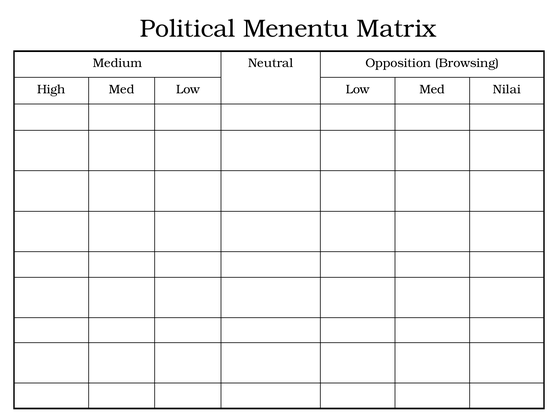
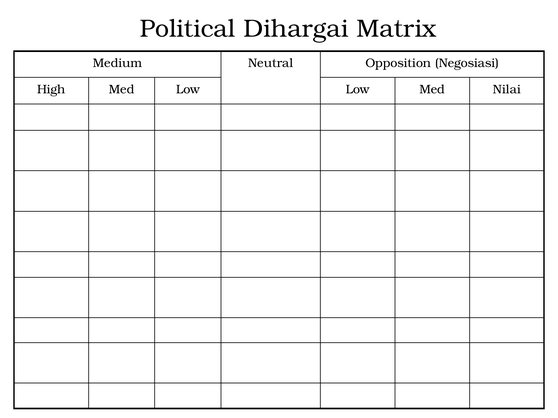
Menentu: Menentu -> Dihargai
Browsing: Browsing -> Negosiasi
